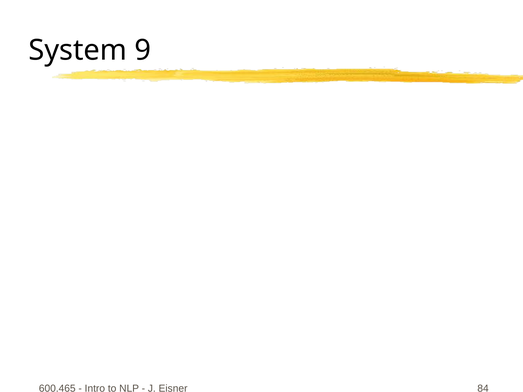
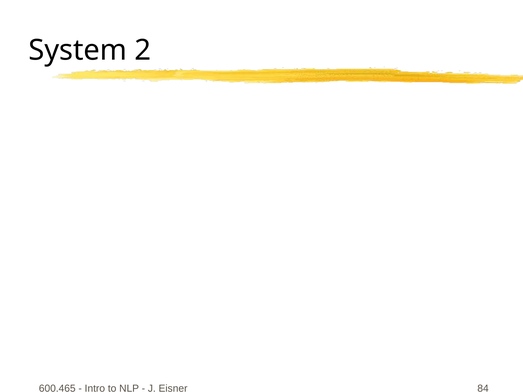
9: 9 -> 2
